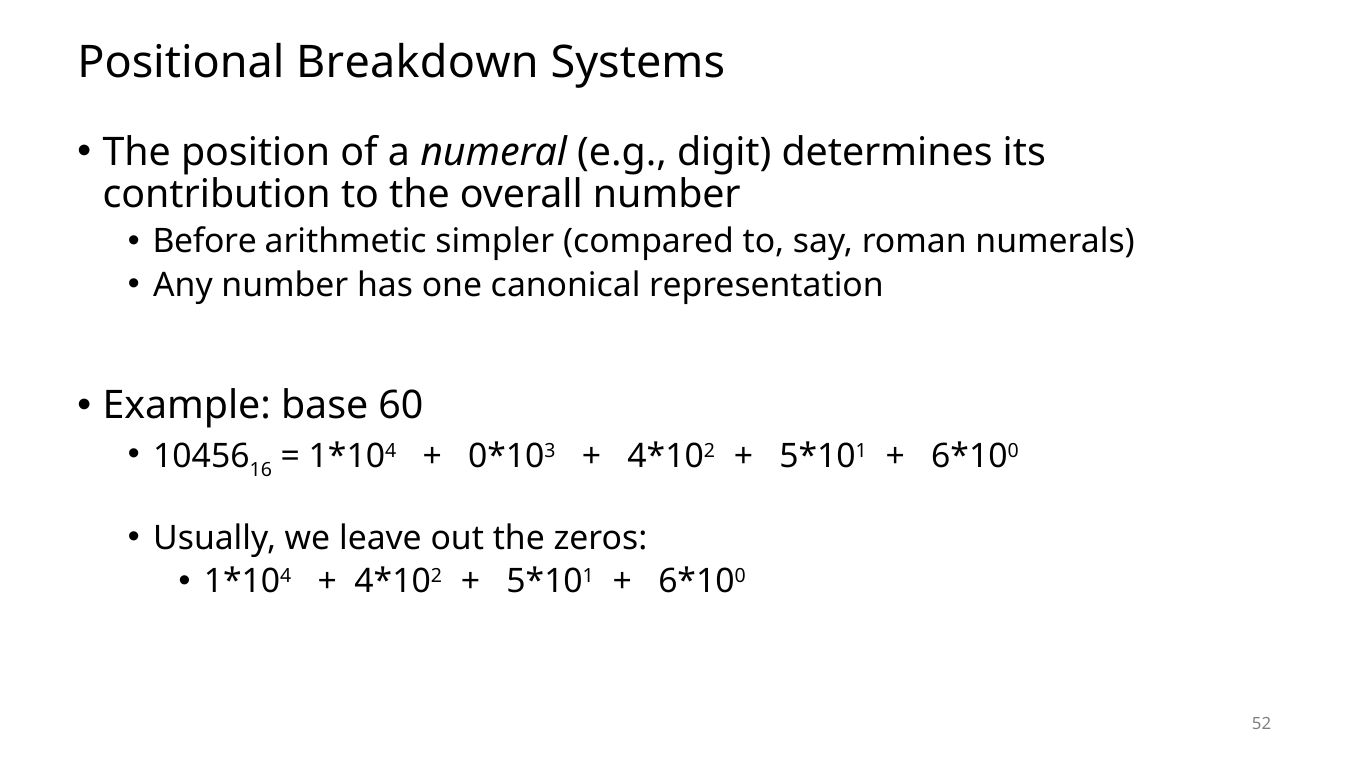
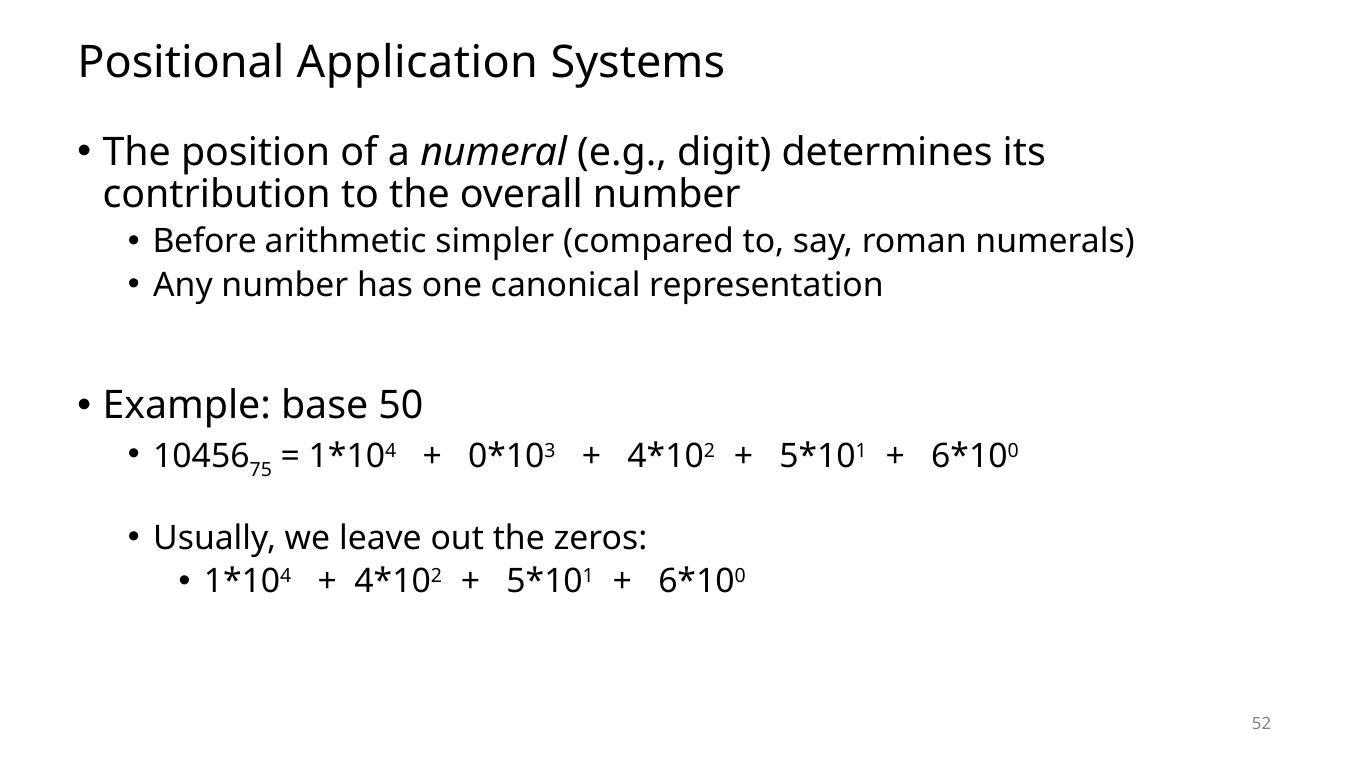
Breakdown: Breakdown -> Application
60: 60 -> 50
16: 16 -> 75
